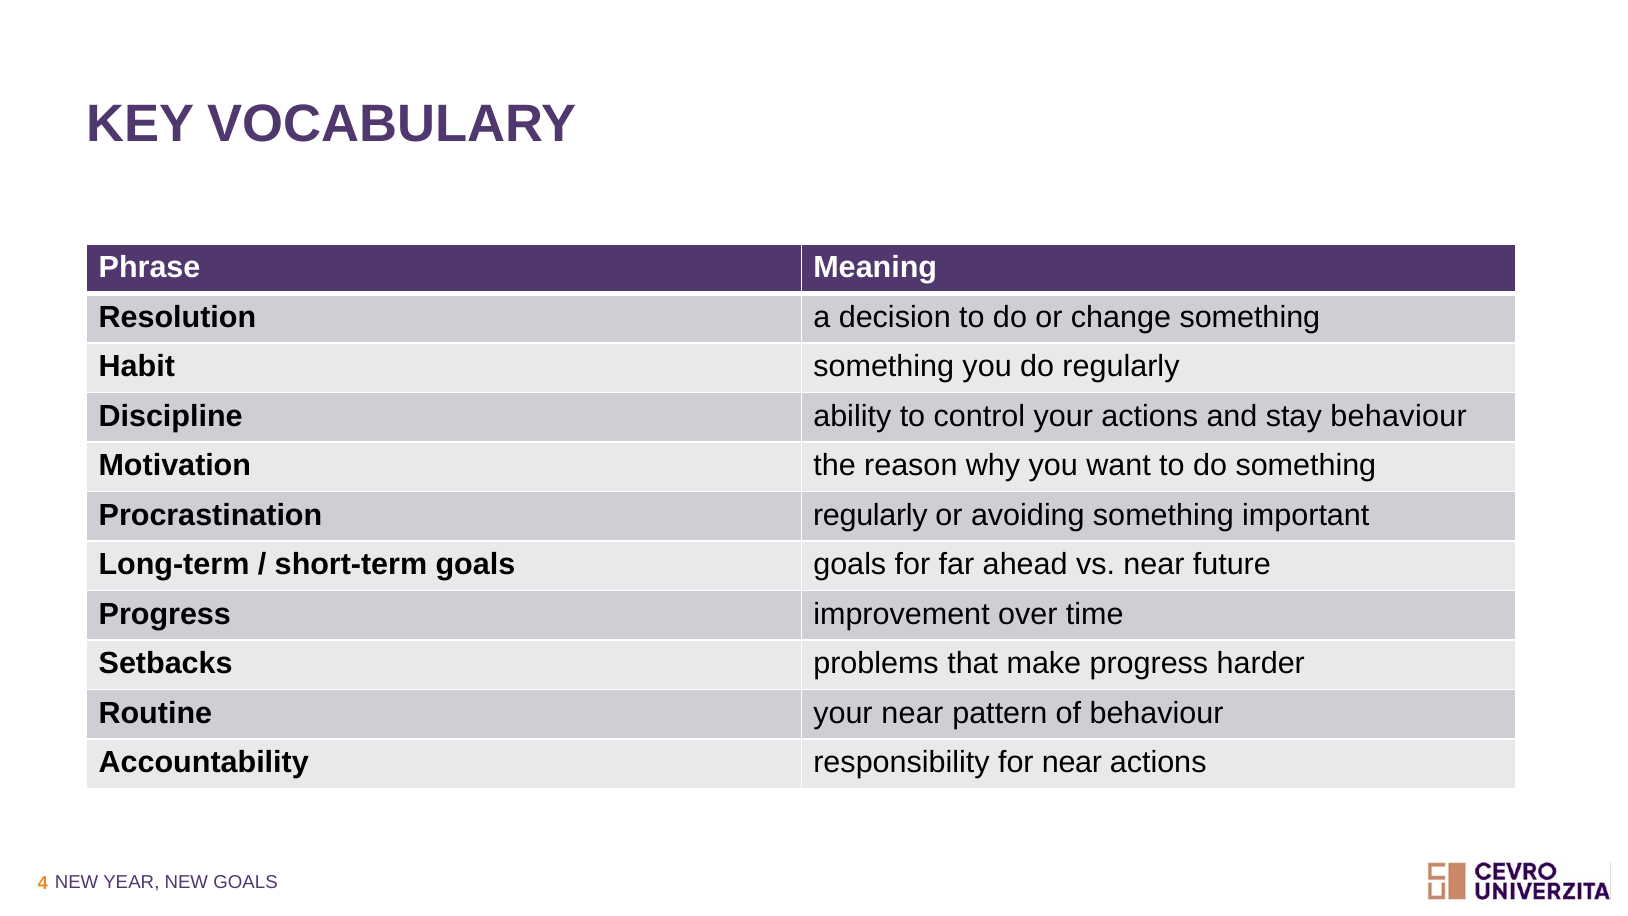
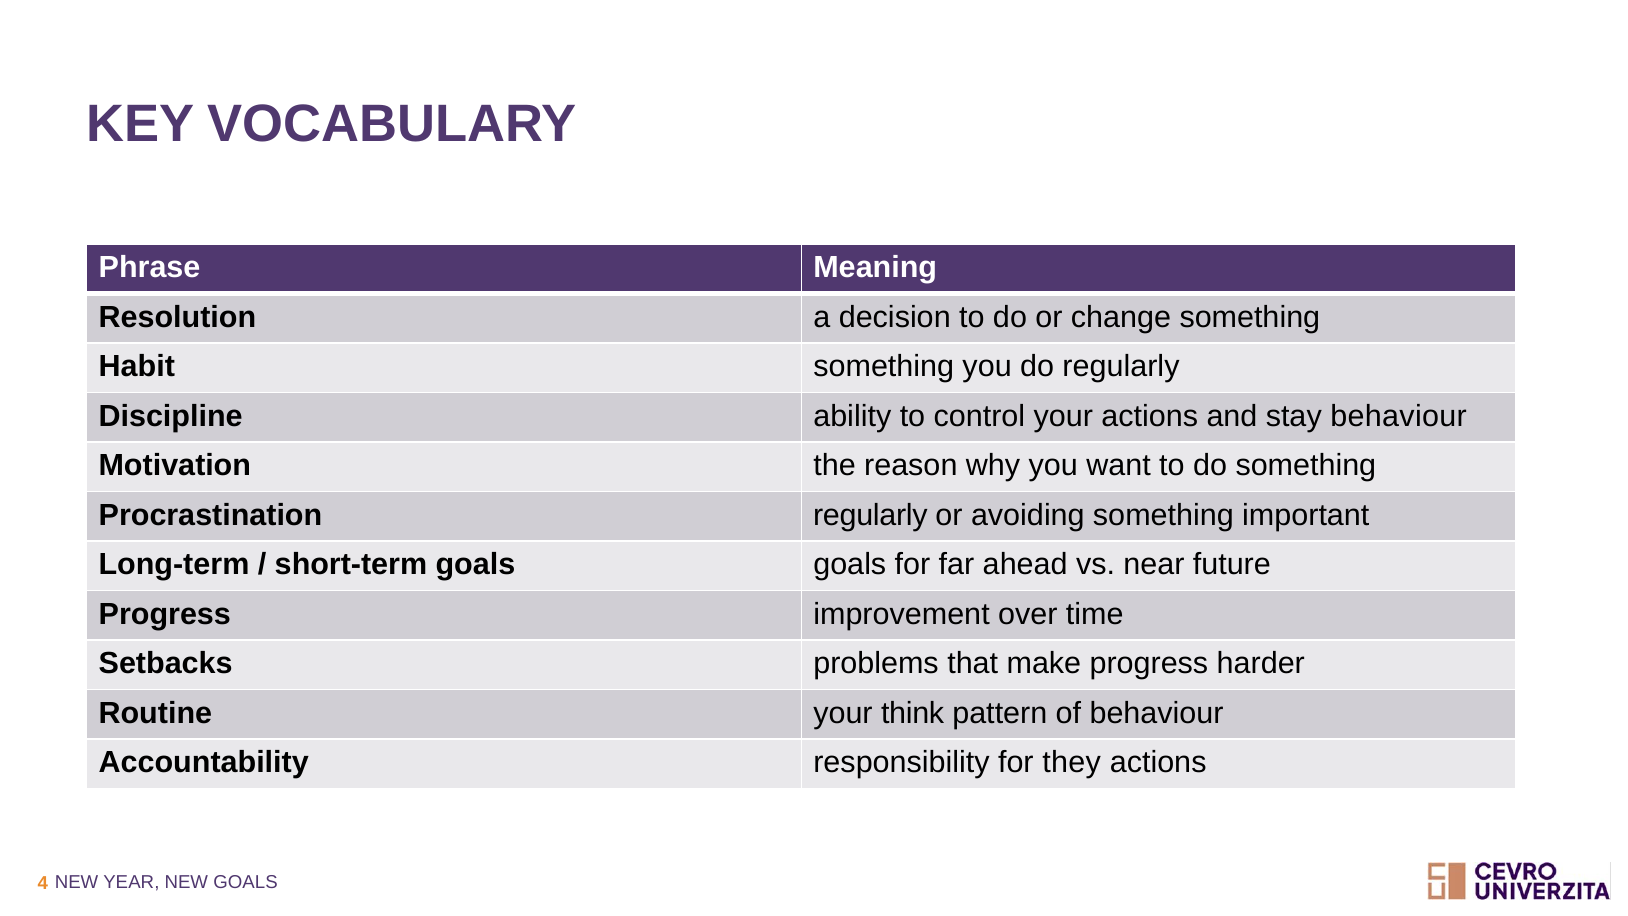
your near: near -> think
for near: near -> they
